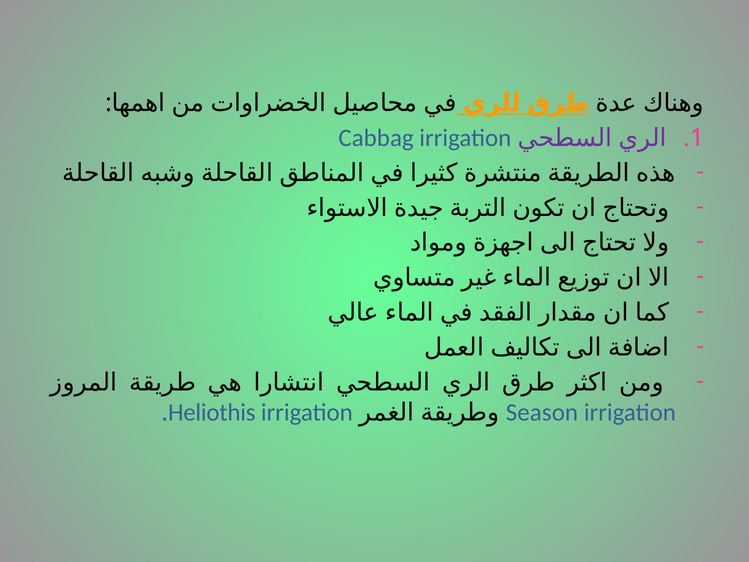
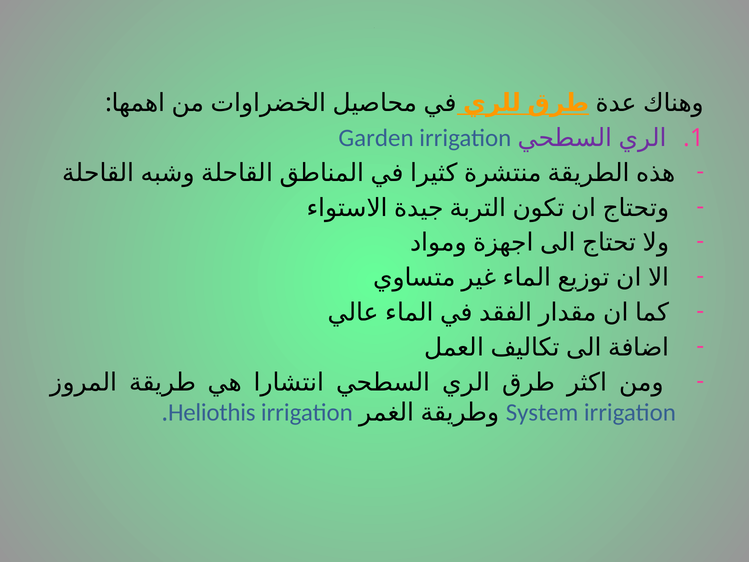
Cabbag: Cabbag -> Garden
Season: Season -> System
